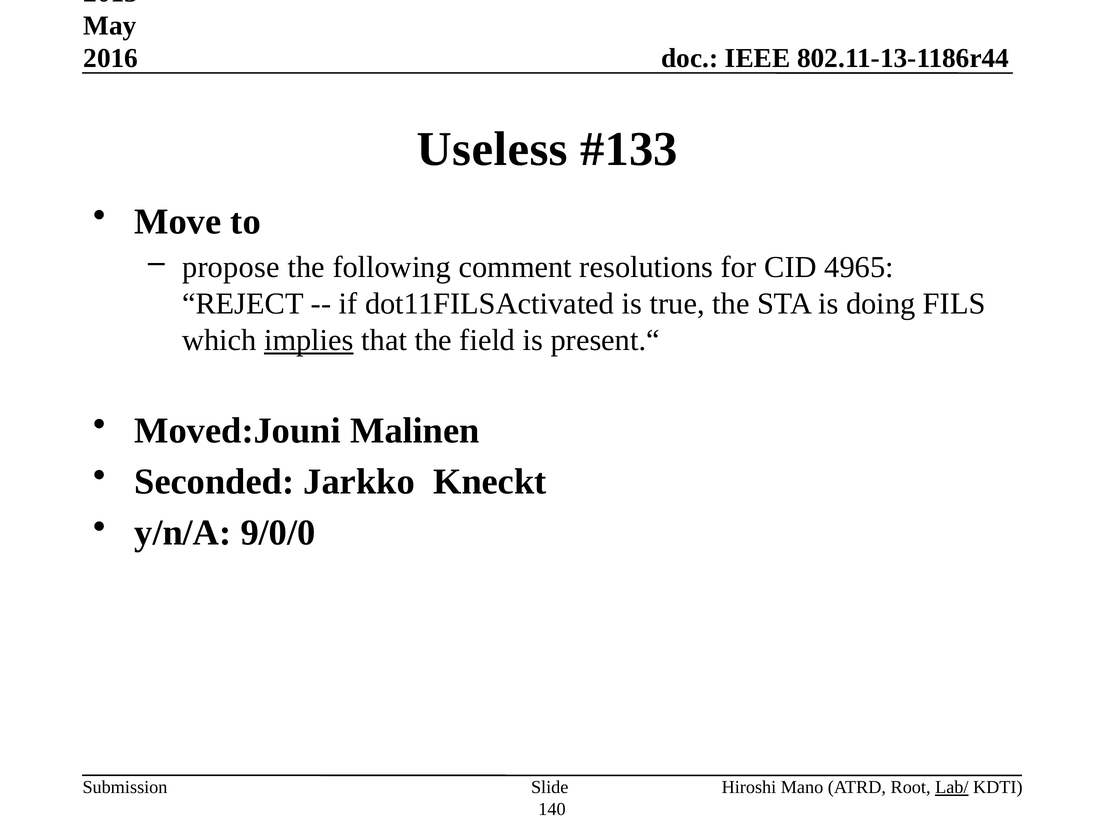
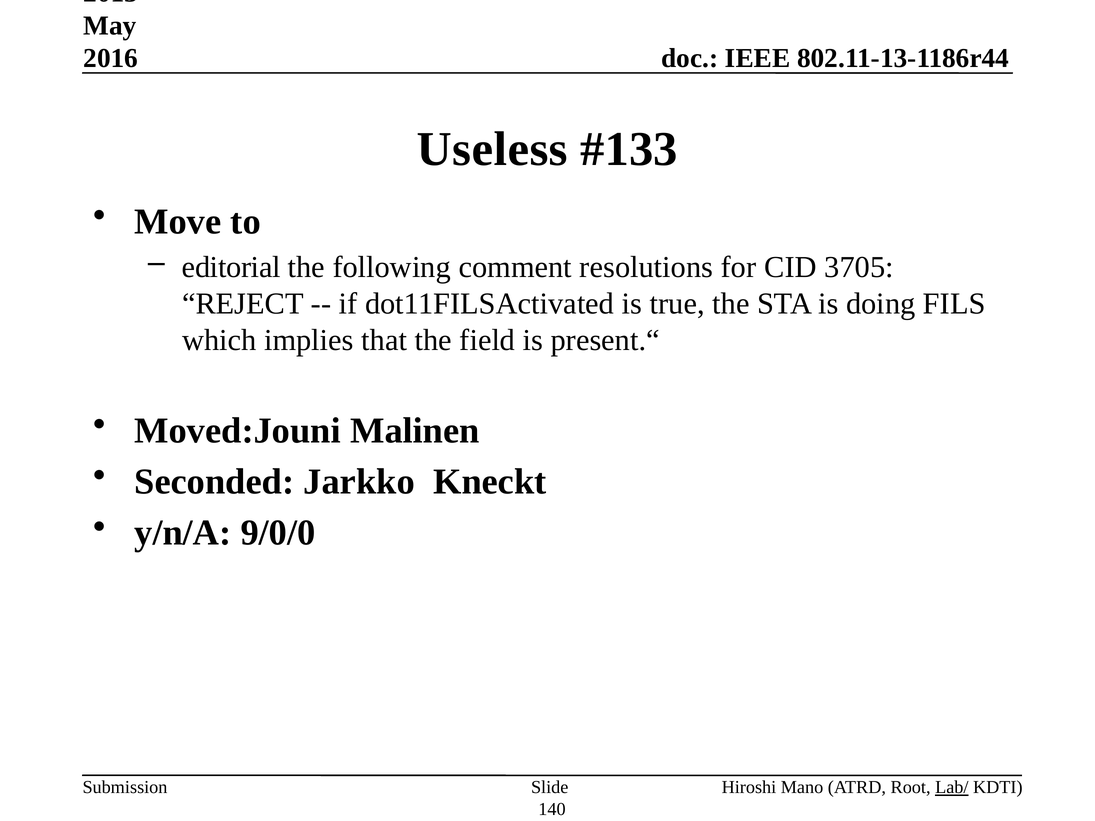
propose: propose -> editorial
4965: 4965 -> 3705
implies underline: present -> none
